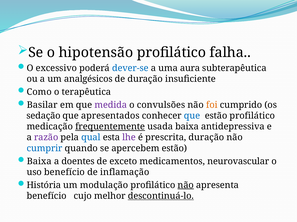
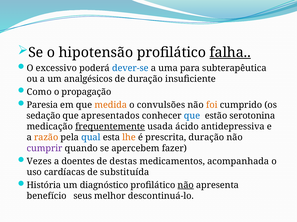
falha underline: none -> present
aura: aura -> para
terapêutica: terapêutica -> propagação
Basilar: Basilar -> Paresia
medida colour: purple -> orange
estão profilático: profilático -> serotonina
usada baixa: baixa -> ácido
razão colour: purple -> orange
lhe colour: purple -> orange
cumprir colour: blue -> purple
apercebem estão: estão -> fazer
Baixa at (39, 162): Baixa -> Vezes
exceto: exceto -> destas
neurovascular: neurovascular -> acompanhada
uso benefício: benefício -> cardíacas
inflamação: inflamação -> substituída
modulação: modulação -> diagnóstico
cujo: cujo -> seus
descontinuá-lo underline: present -> none
